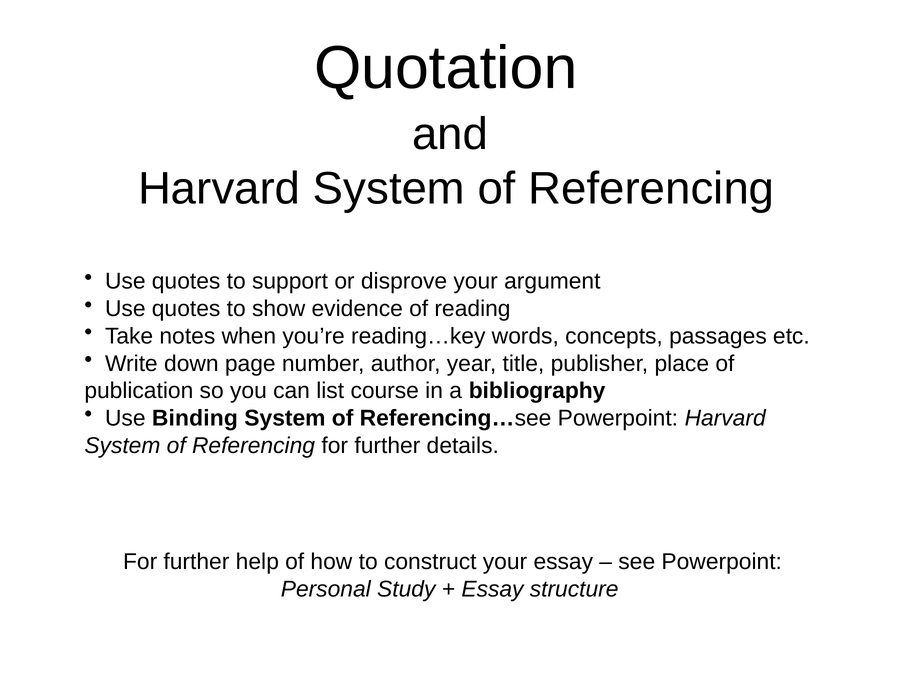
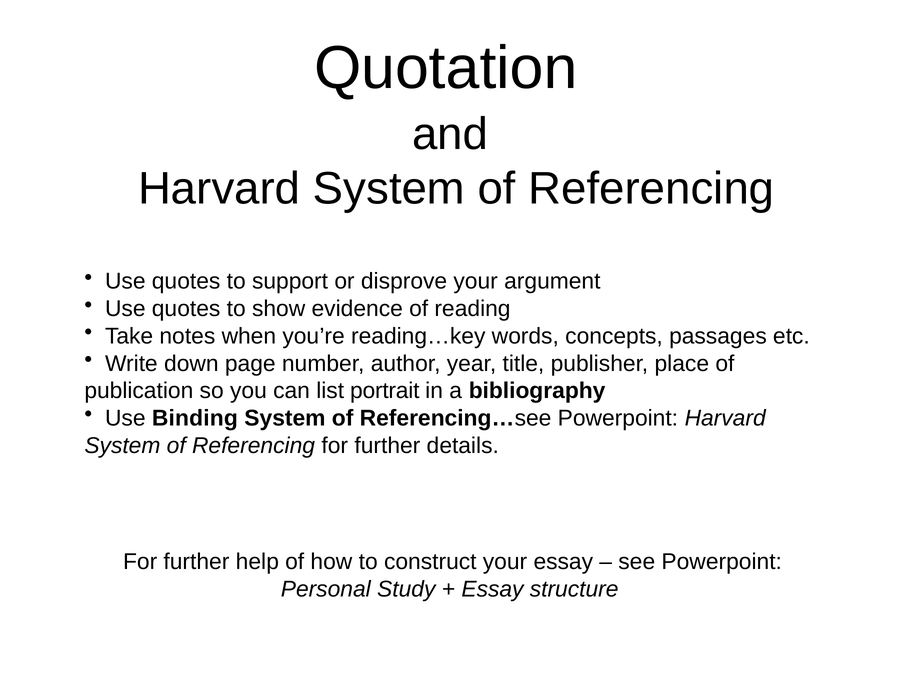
course: course -> portrait
